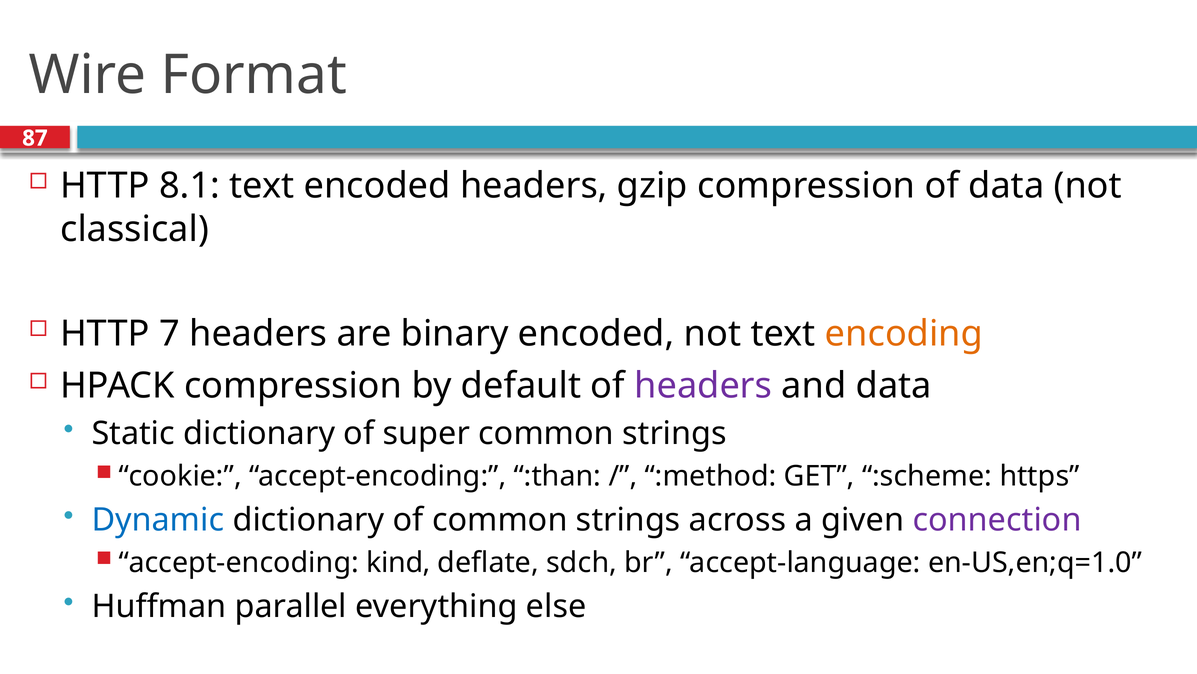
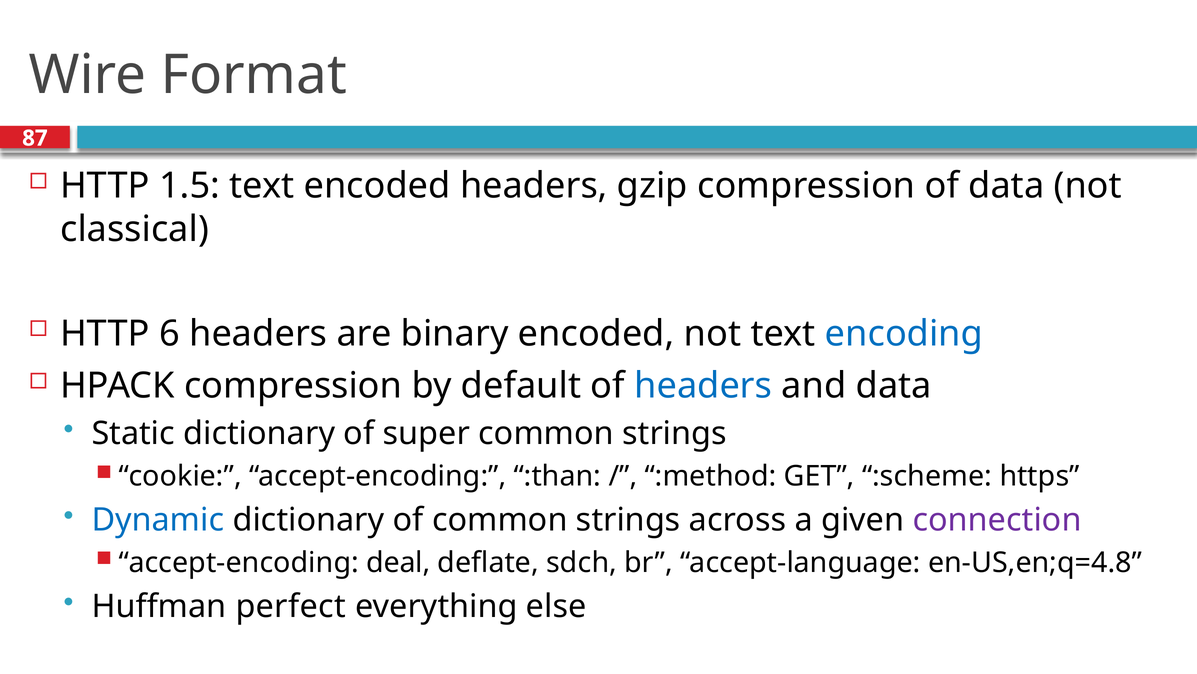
8.1: 8.1 -> 1.5
7: 7 -> 6
encoding colour: orange -> blue
headers at (703, 386) colour: purple -> blue
kind: kind -> deal
en-US,en;q=1.0: en-US,en;q=1.0 -> en-US,en;q=4.8
parallel: parallel -> perfect
